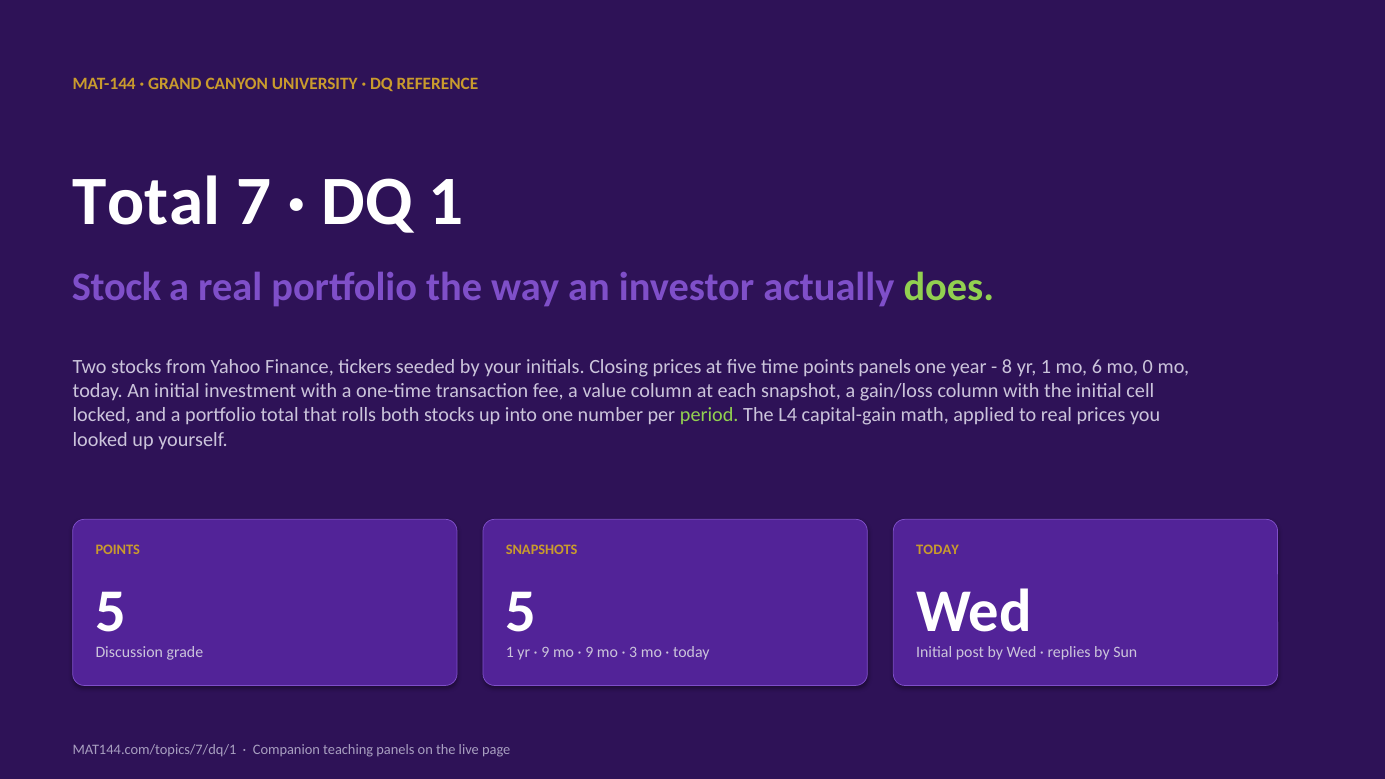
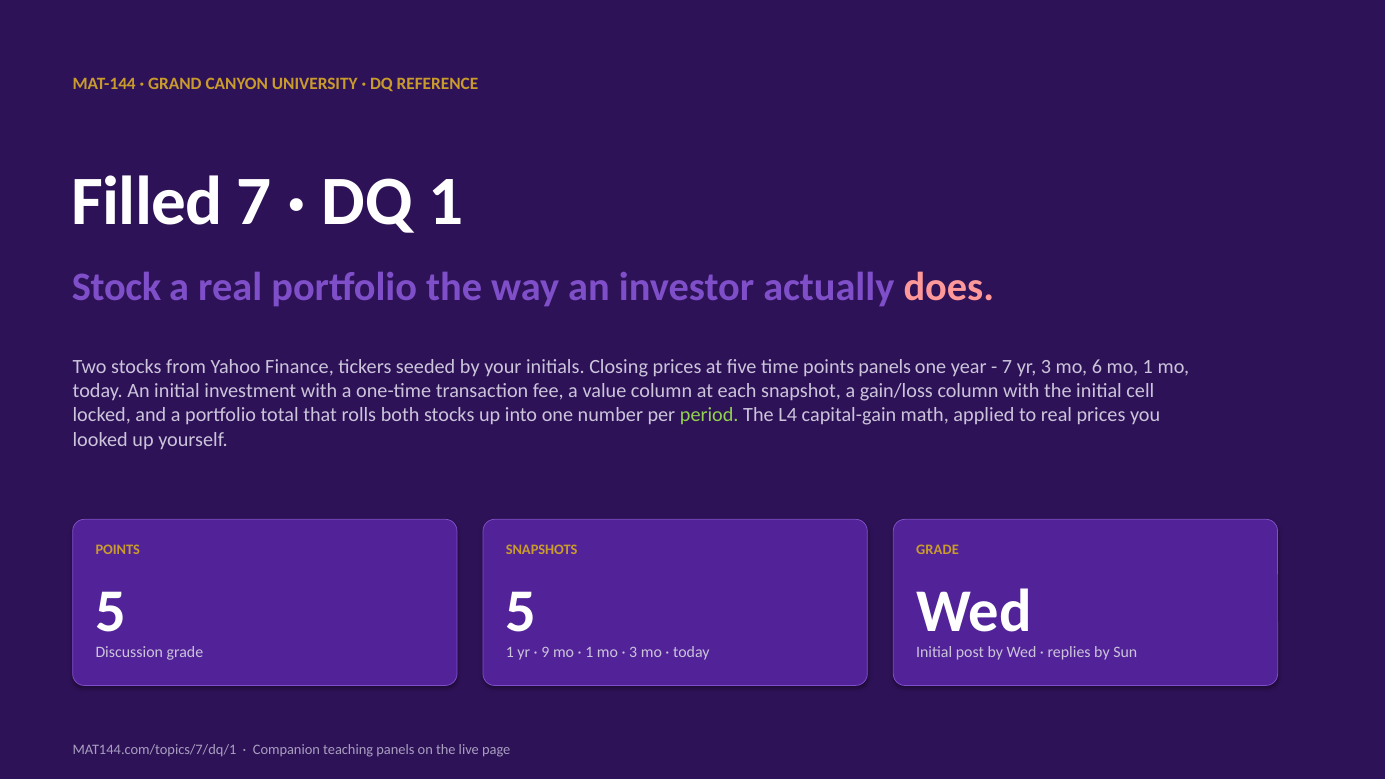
Total at (147, 202): Total -> Filled
does colour: light green -> pink
8 at (1007, 367): 8 -> 7
yr 1: 1 -> 3
mo 0: 0 -> 1
TODAY at (938, 550): TODAY -> GRADE
9 at (589, 653): 9 -> 1
